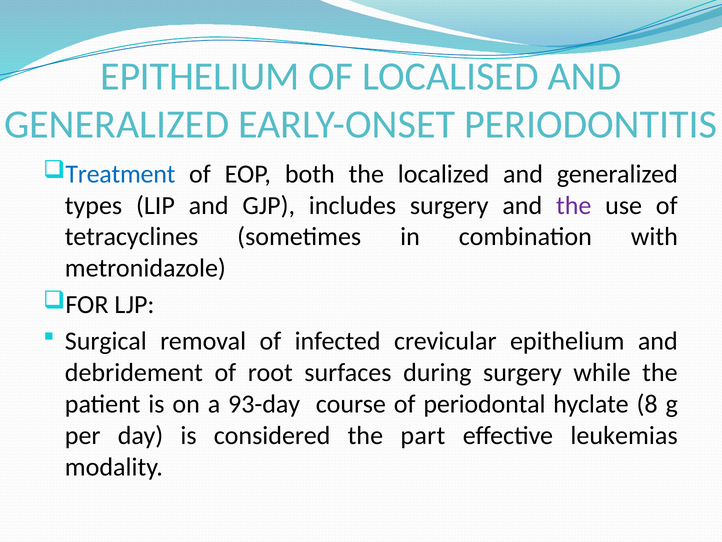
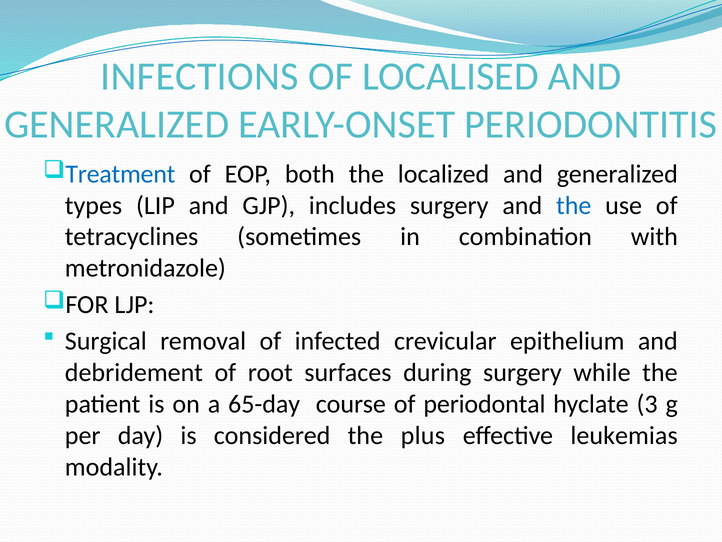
EPITHELIUM at (200, 76): EPITHELIUM -> INFECTIONS
the at (574, 205) colour: purple -> blue
93-day: 93-day -> 65-day
8: 8 -> 3
part: part -> plus
